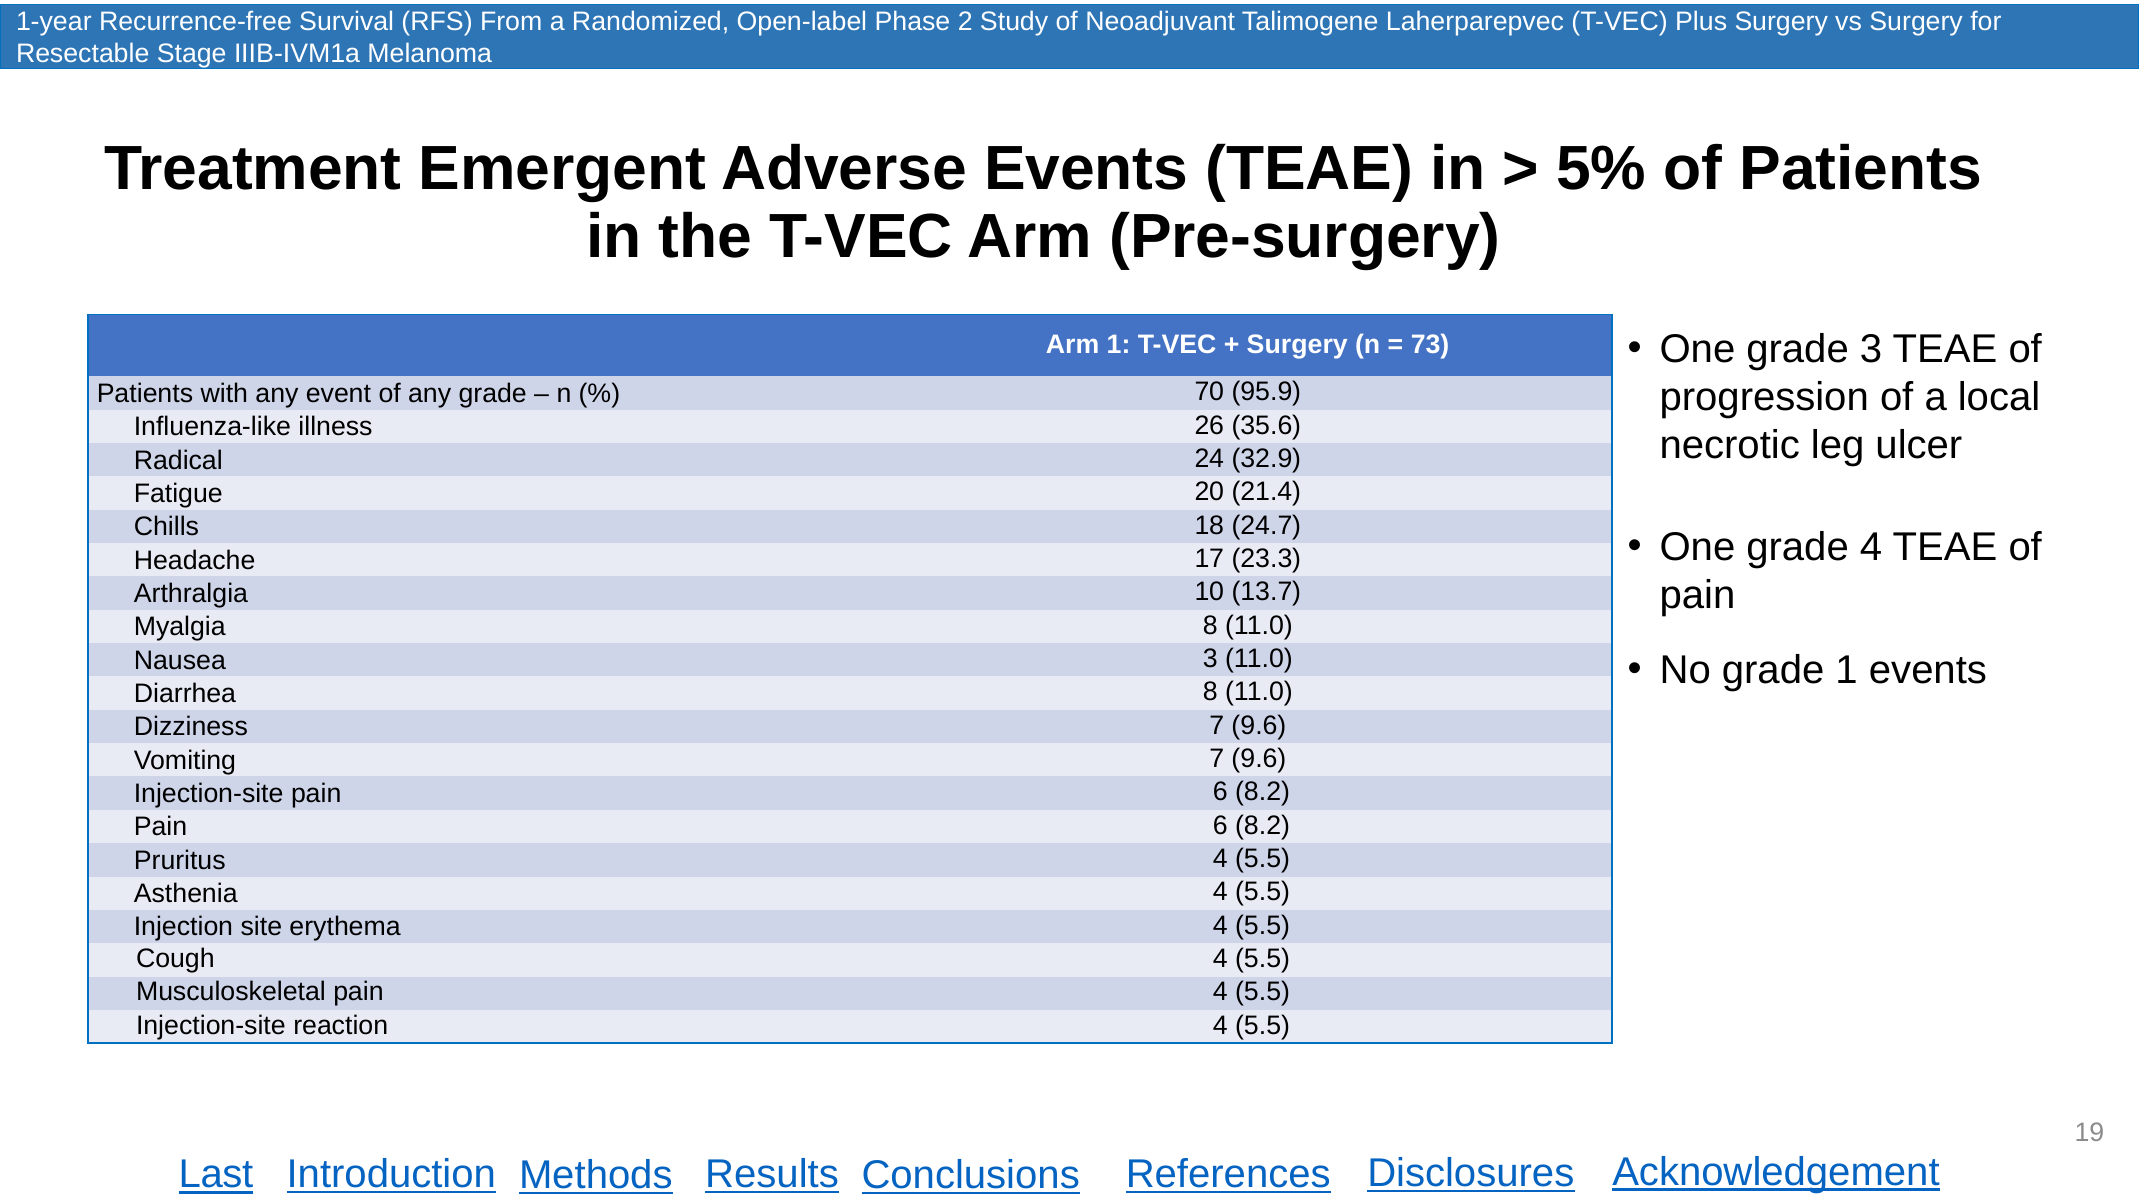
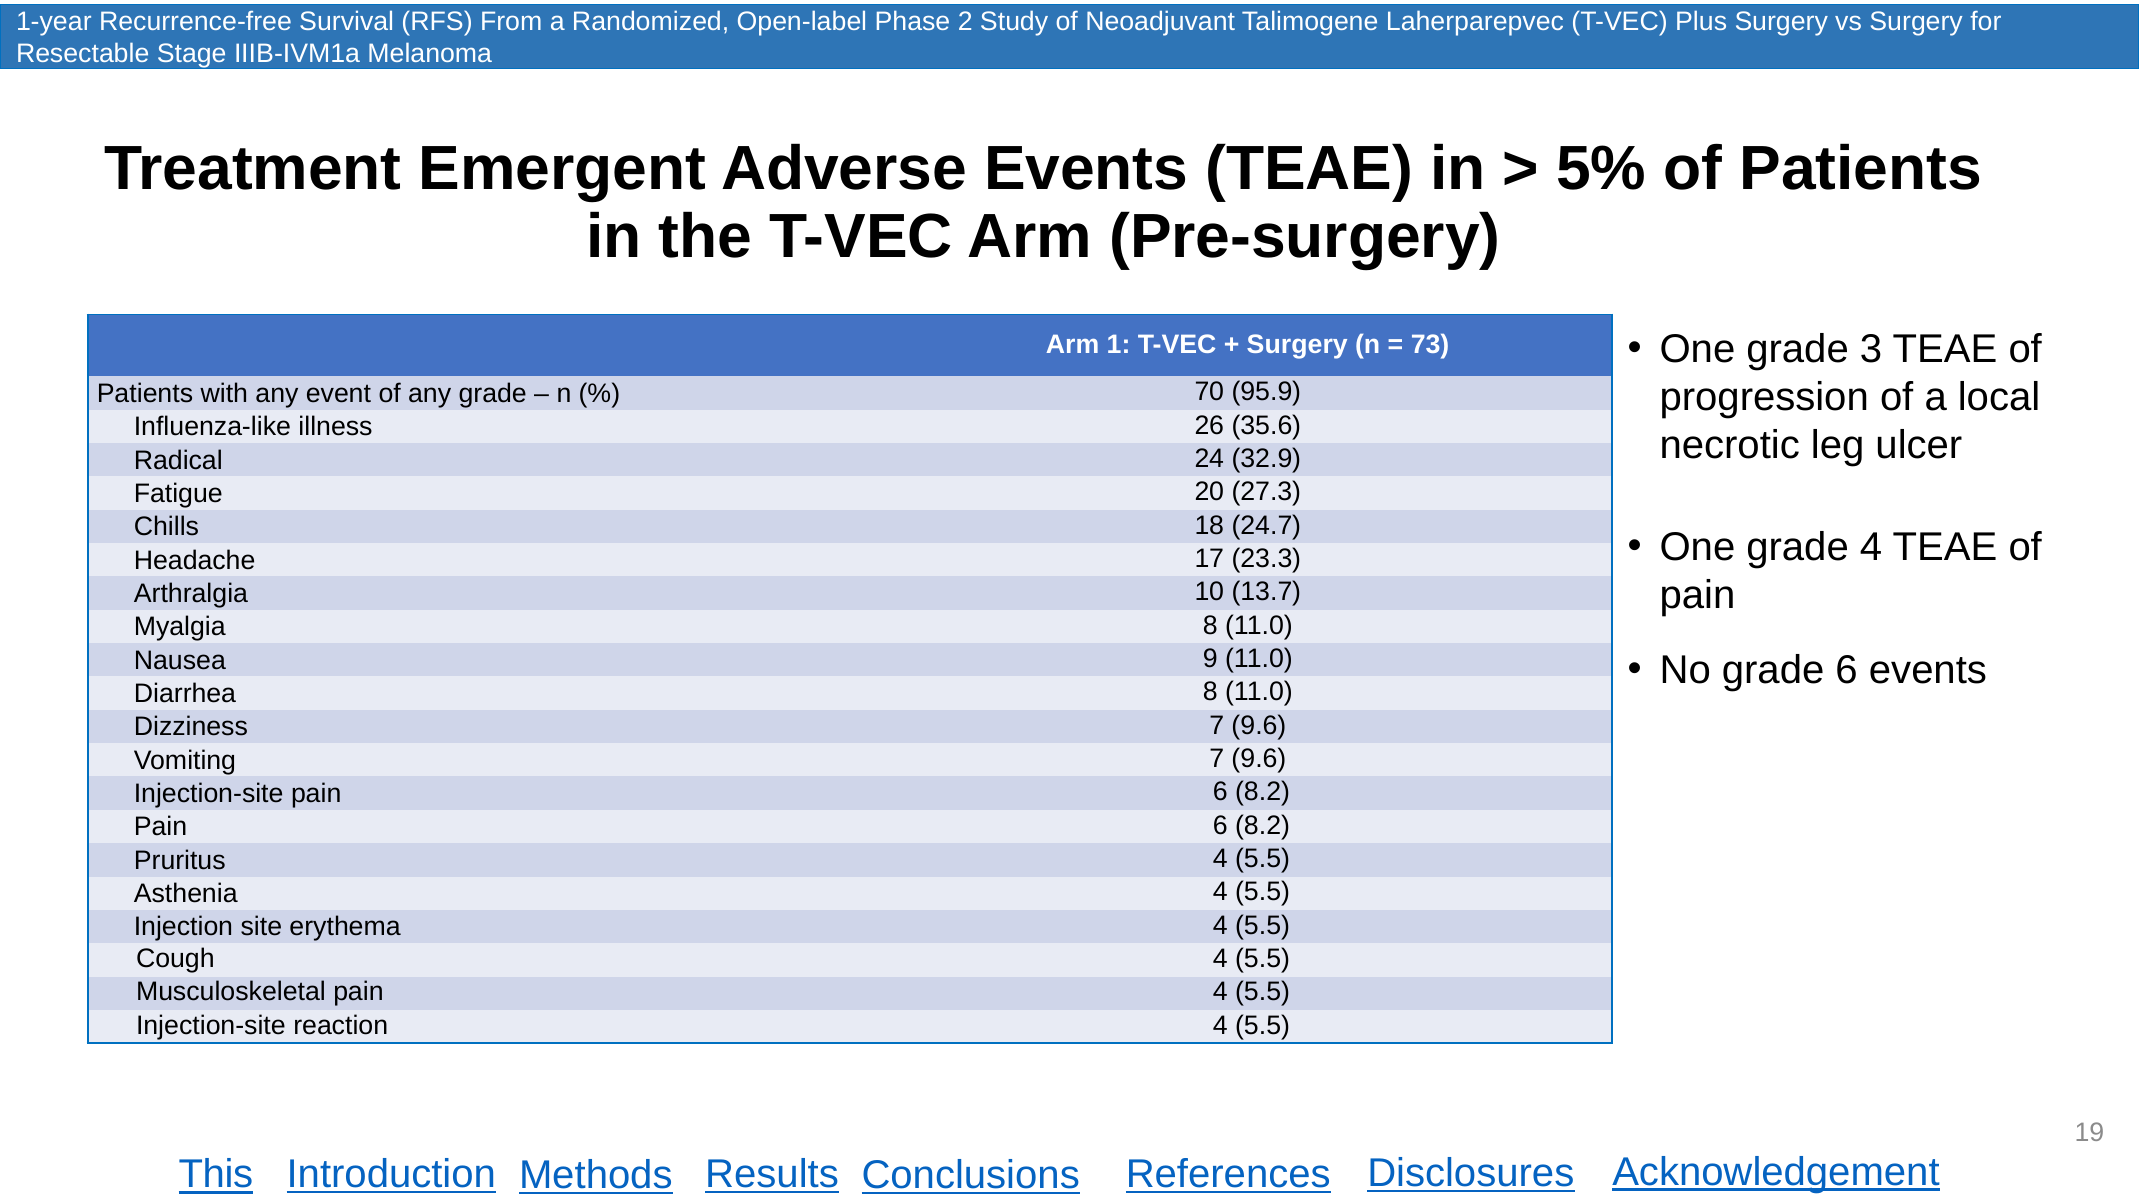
21.4: 21.4 -> 27.3
Nausea 3: 3 -> 9
grade 1: 1 -> 6
Last: Last -> This
